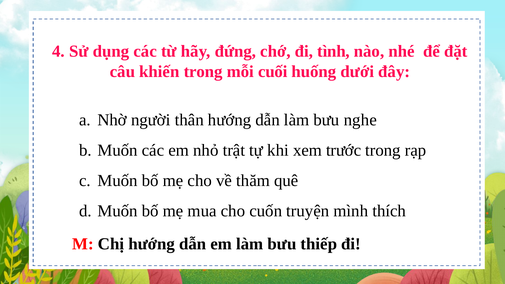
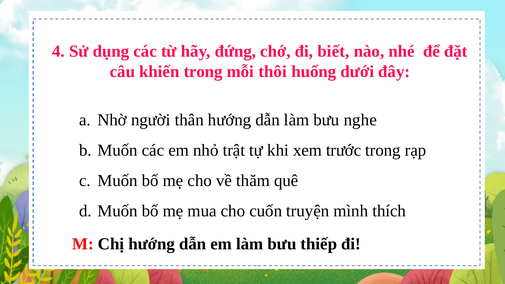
tình: tình -> biết
cuối: cuối -> thôi
